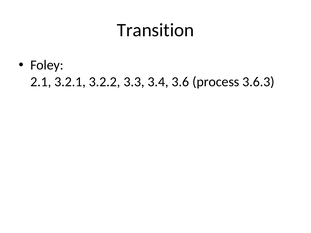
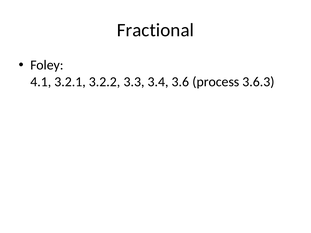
Transition: Transition -> Fractional
2.1: 2.1 -> 4.1
